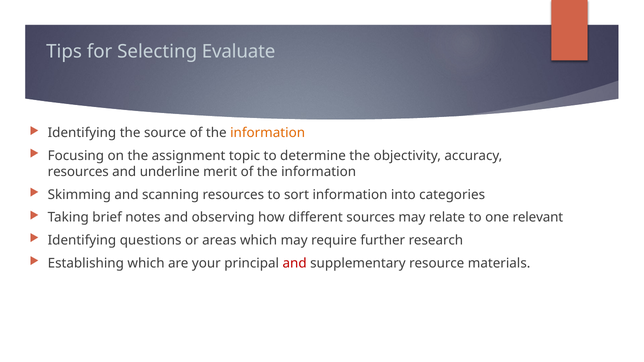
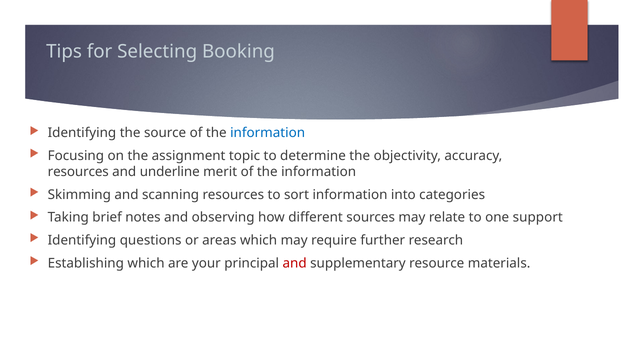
Evaluate: Evaluate -> Booking
information at (268, 133) colour: orange -> blue
relevant: relevant -> support
